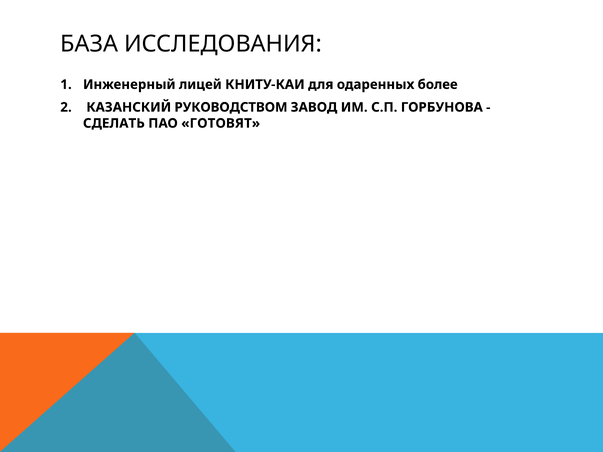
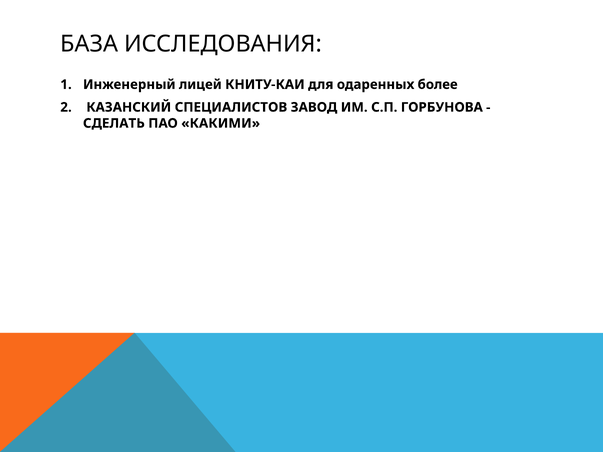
РУКОВОДСТВОМ: РУКОВОДСТВОМ -> СПЕЦИАЛИСТОВ
ГОТОВЯТ: ГОТОВЯТ -> КАКИМИ
